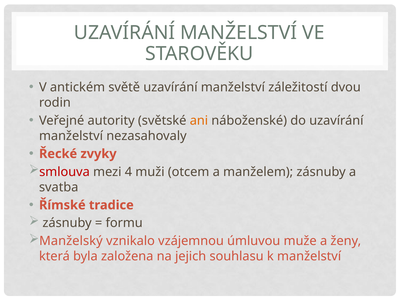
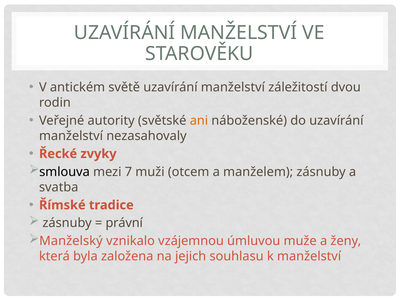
smlouva colour: red -> black
4: 4 -> 7
formu: formu -> právní
